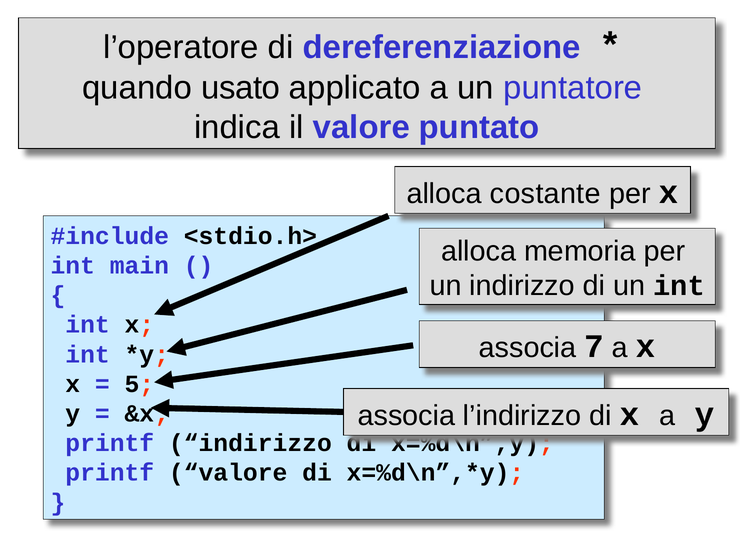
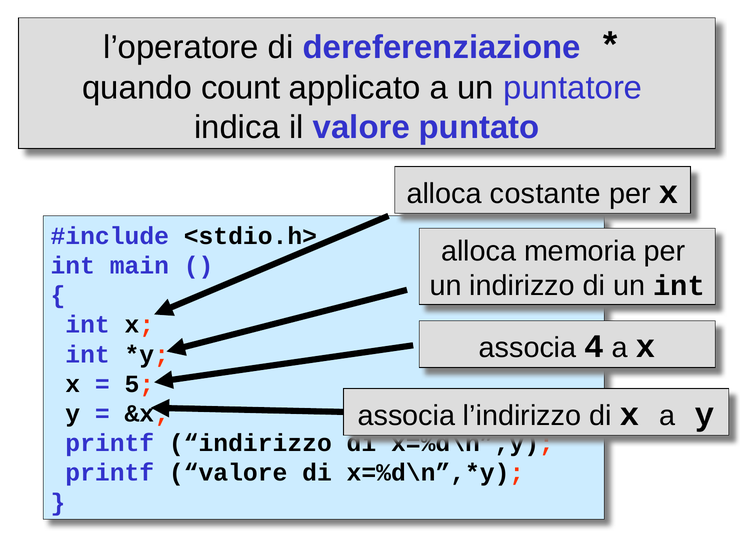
usato: usato -> count
7: 7 -> 4
